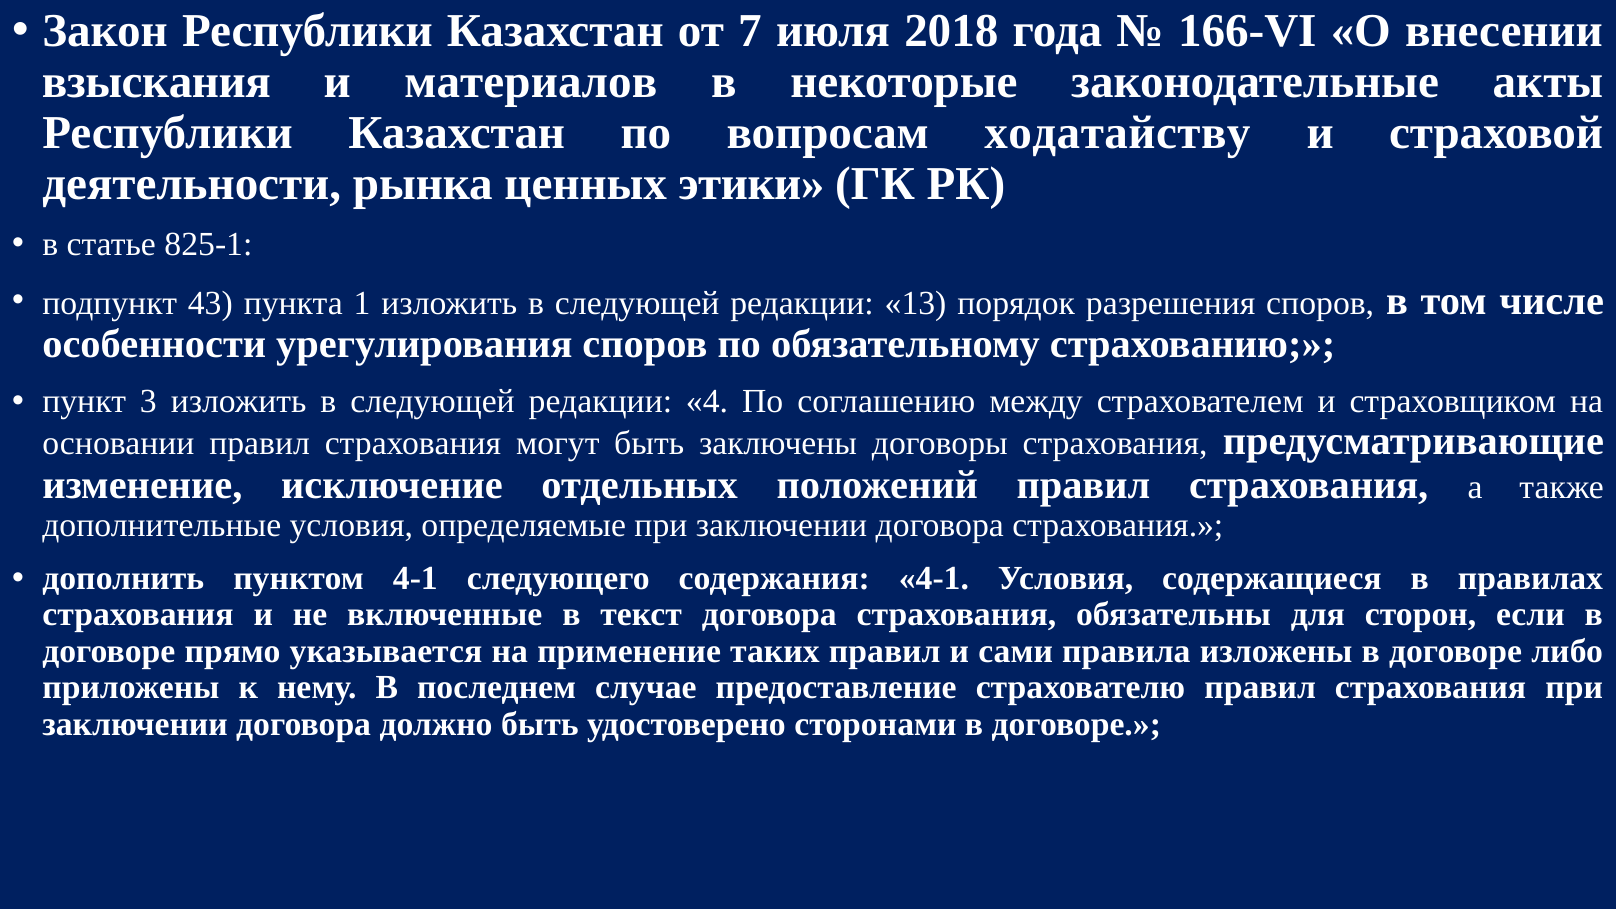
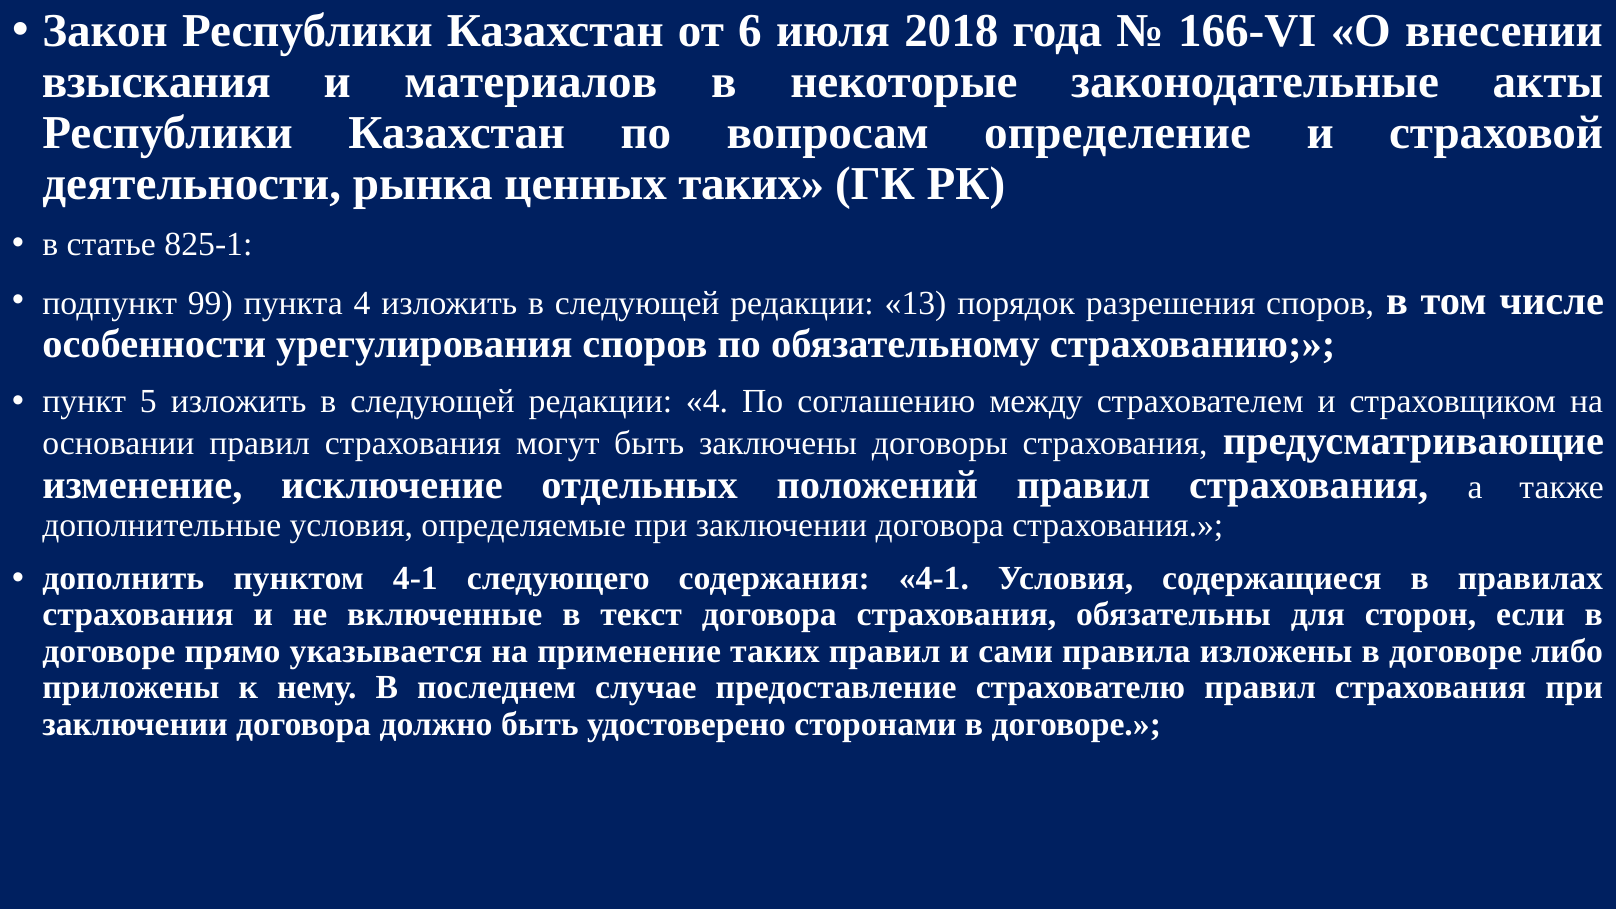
7: 7 -> 6
ходатайству: ходатайству -> определение
ценных этики: этики -> таких
43: 43 -> 99
пункта 1: 1 -> 4
3: 3 -> 5
